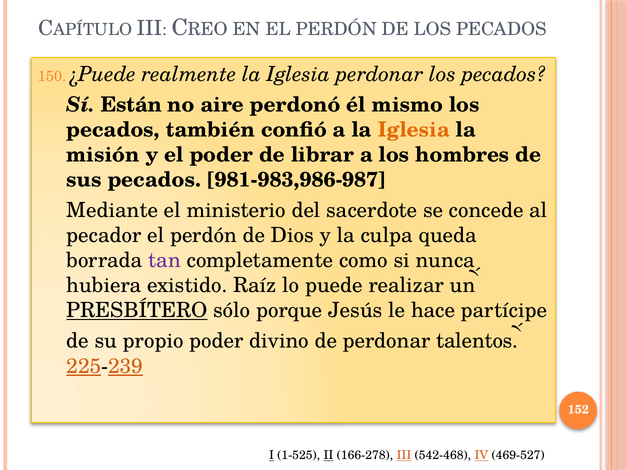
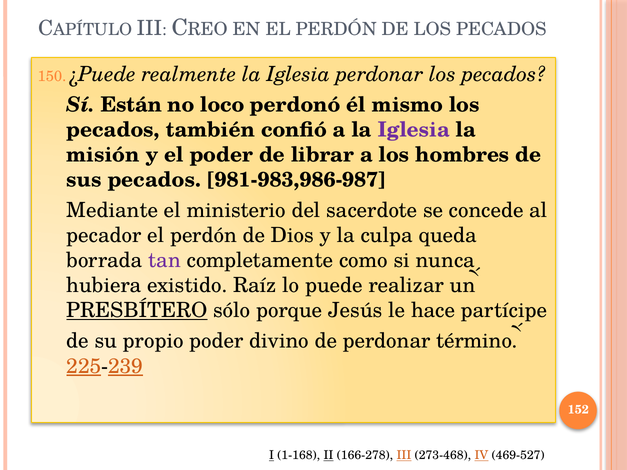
aire: aire -> loco
Iglesia at (414, 130) colour: orange -> purple
talentos: talentos -> término
1-525: 1-525 -> 1-168
542-468: 542-468 -> 273-468
